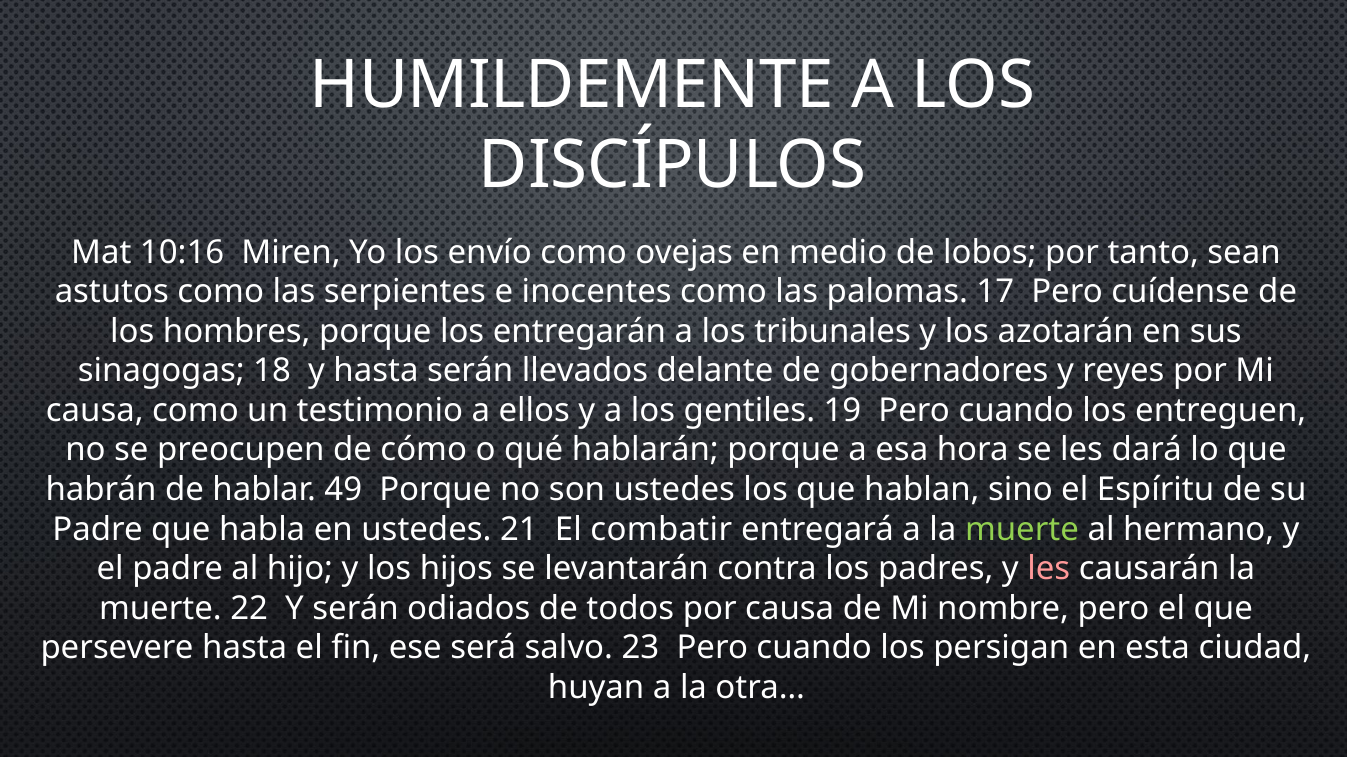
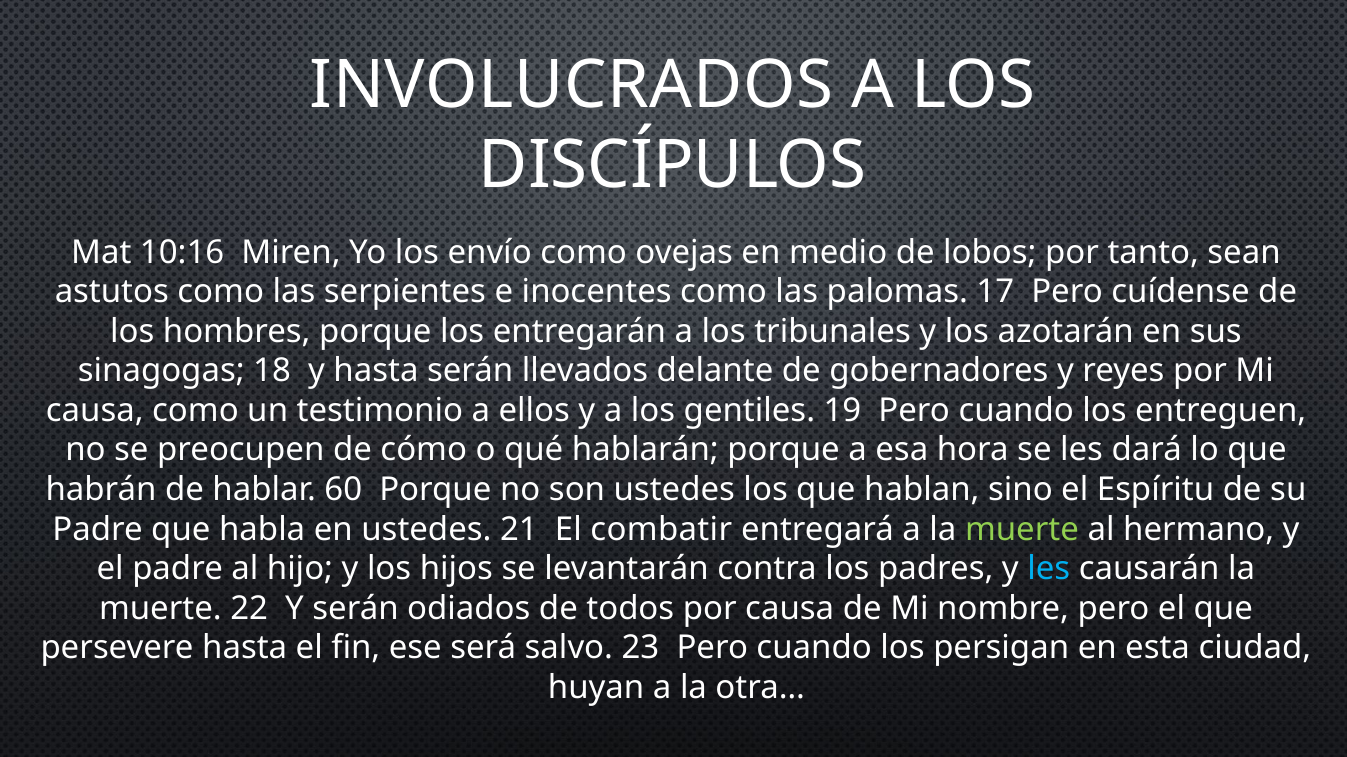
HUMILDEMENTE: HUMILDEMENTE -> INVOLUCRADOS
49: 49 -> 60
les at (1049, 569) colour: pink -> light blue
